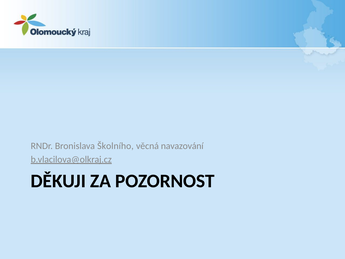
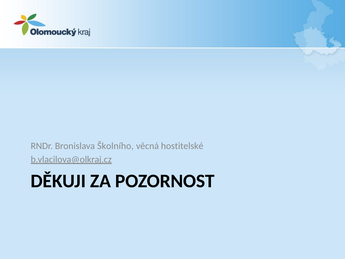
navazování: navazování -> hostitelské
